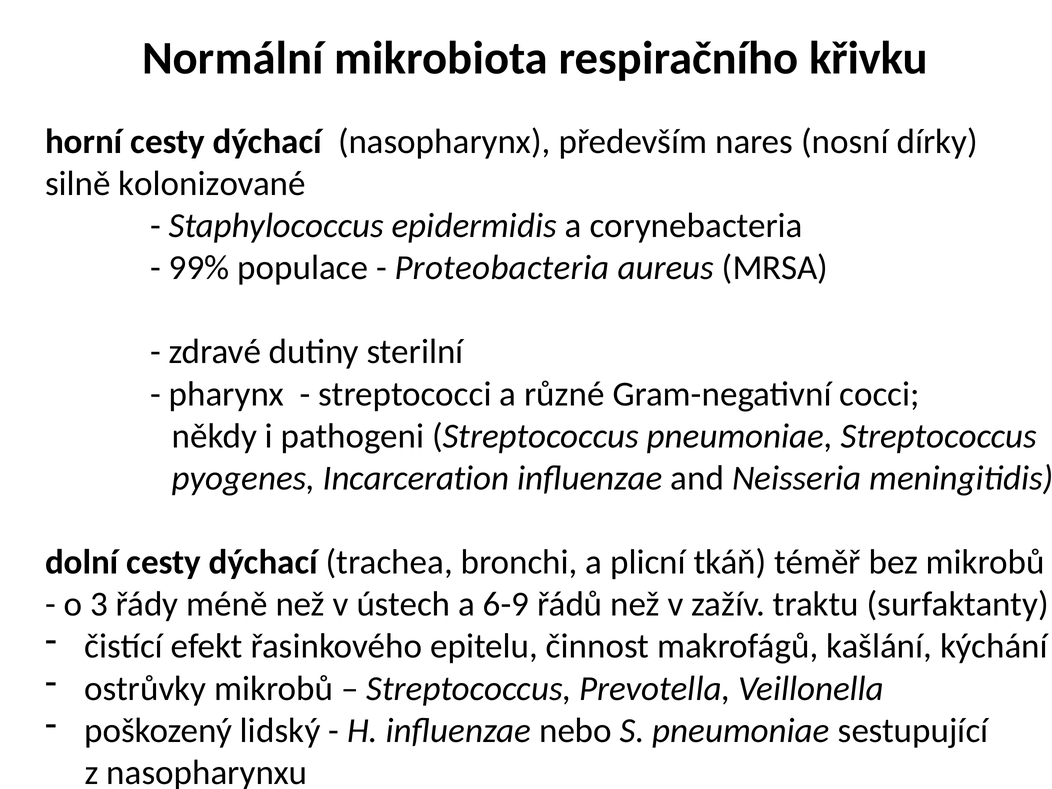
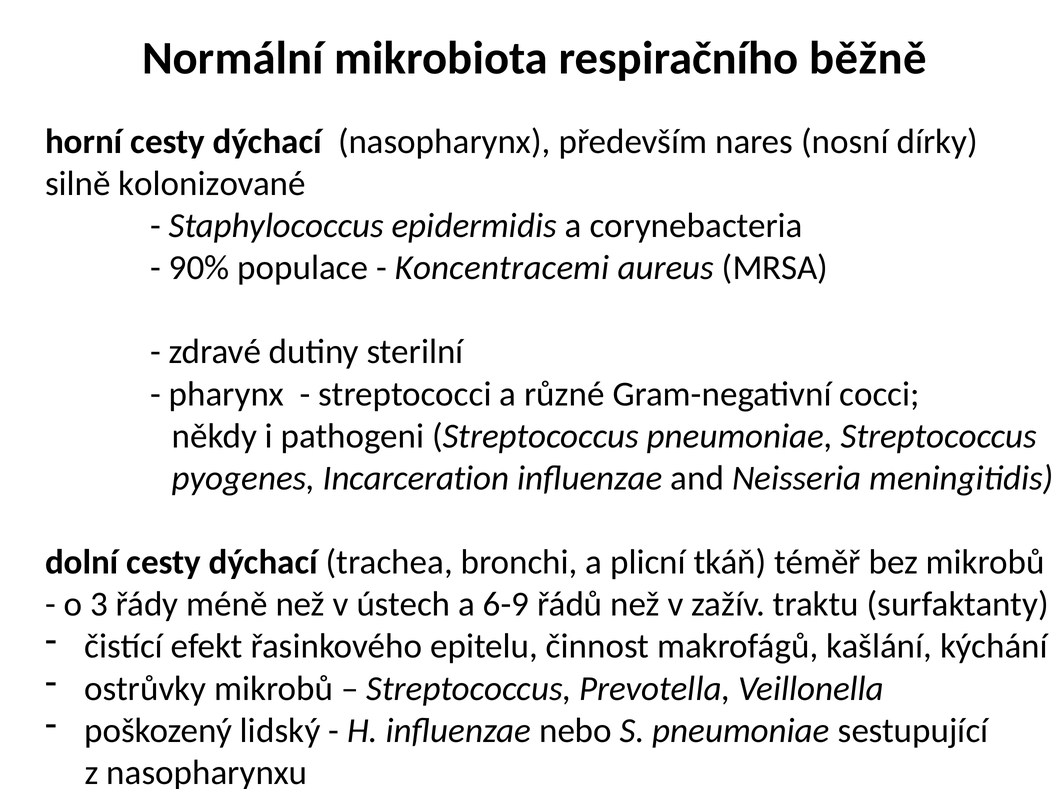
křivku: křivku -> běžně
99%: 99% -> 90%
Proteobacteria: Proteobacteria -> Koncentracemi
